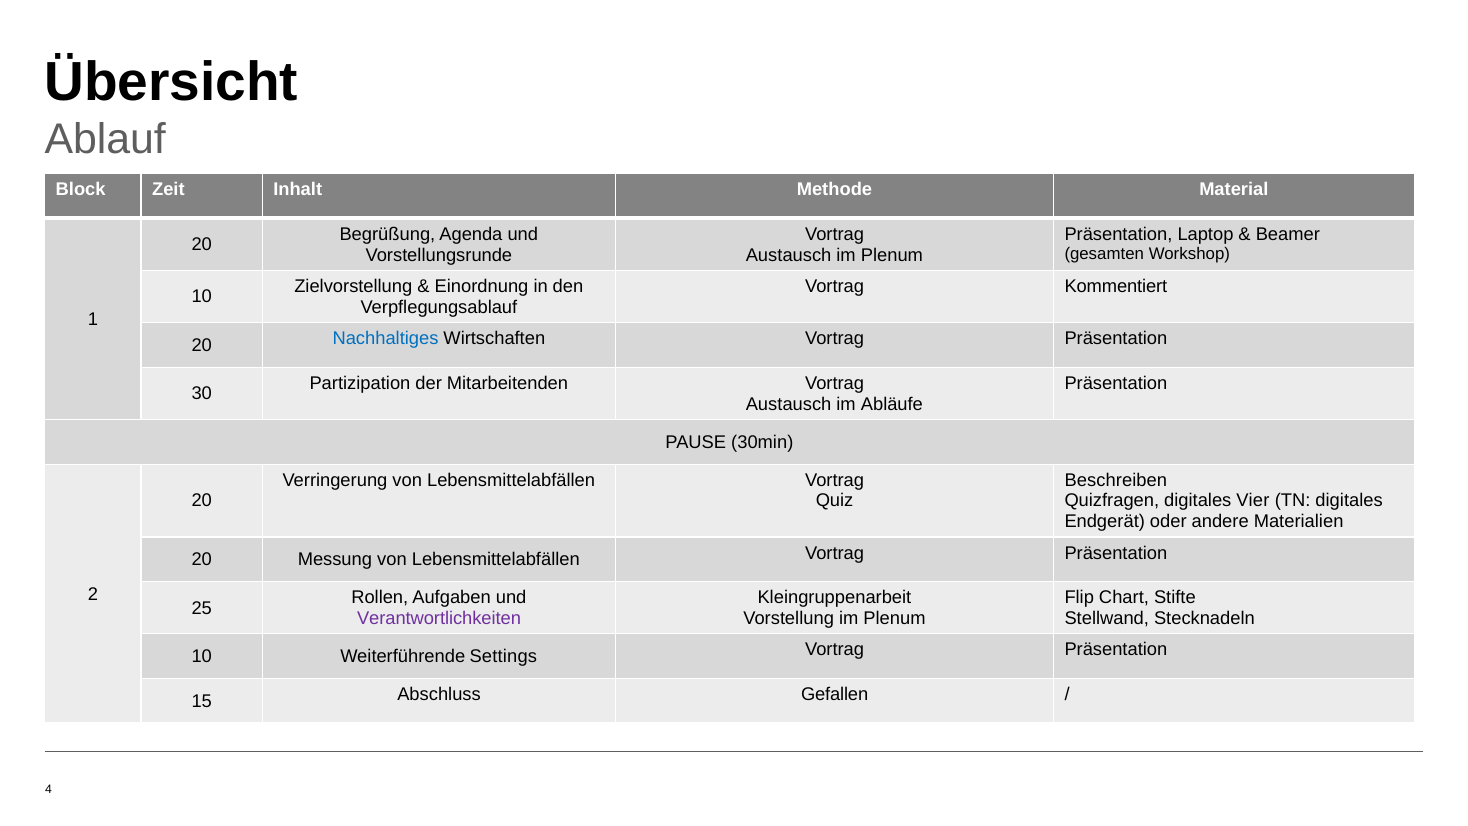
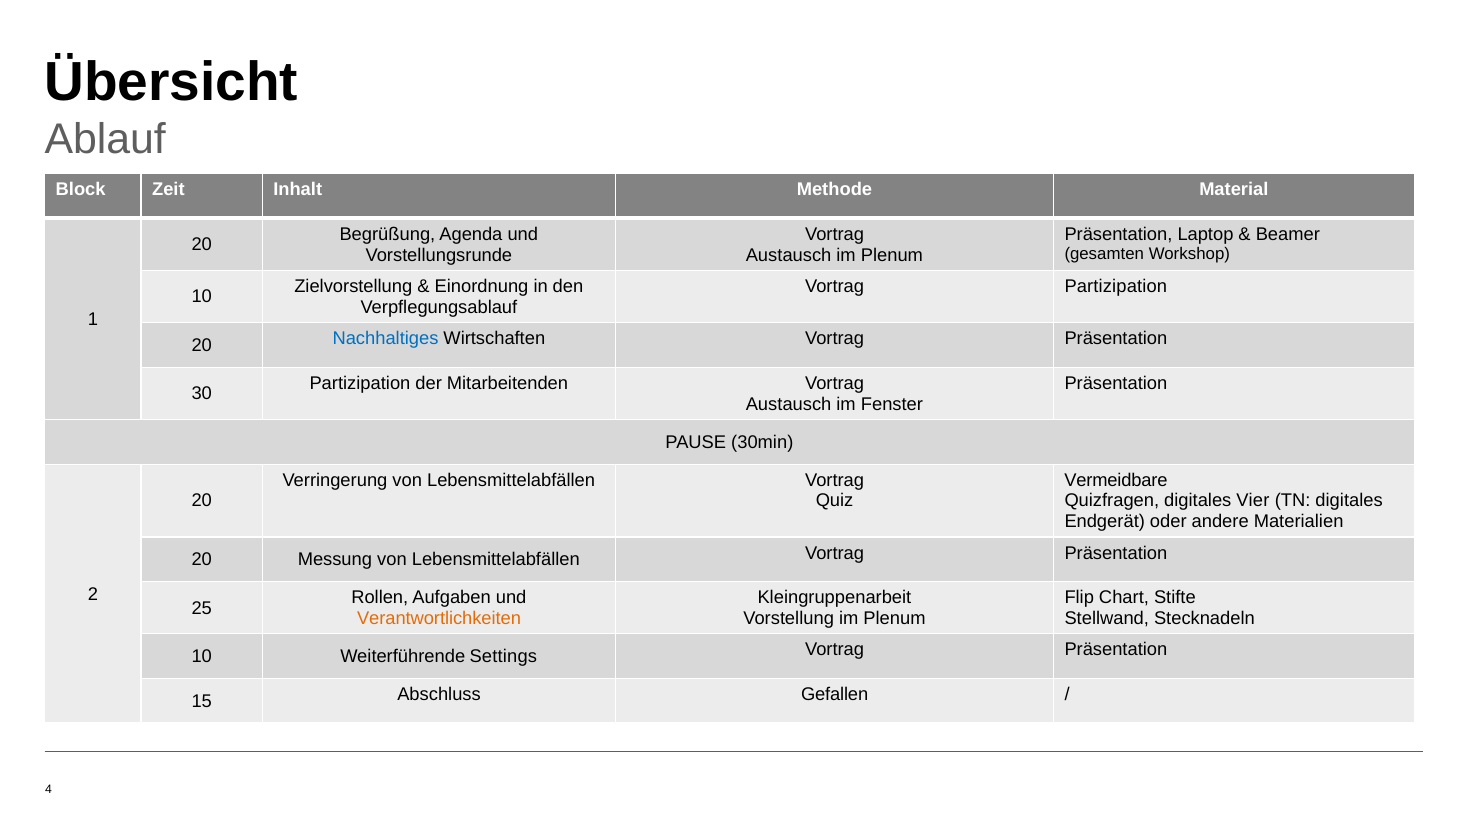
Vortrag Kommentiert: Kommentiert -> Partizipation
Abläufe: Abläufe -> Fenster
Beschreiben: Beschreiben -> Vermeidbare
Verantwortlichkeiten colour: purple -> orange
